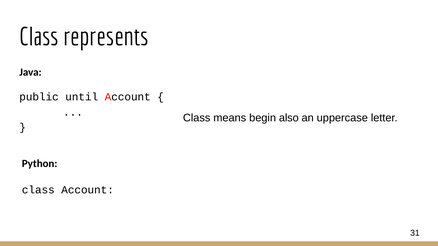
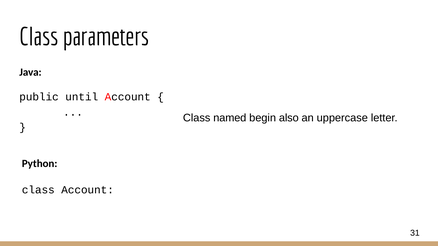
represents: represents -> parameters
means: means -> named
